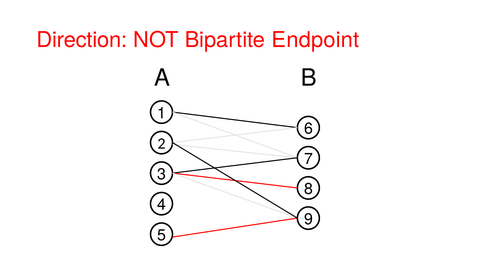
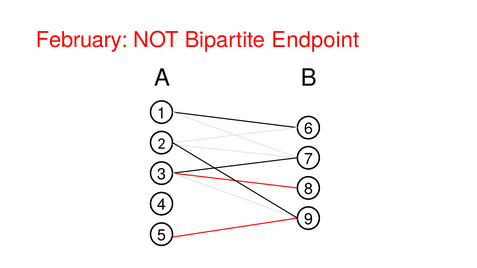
Direction: Direction -> February
